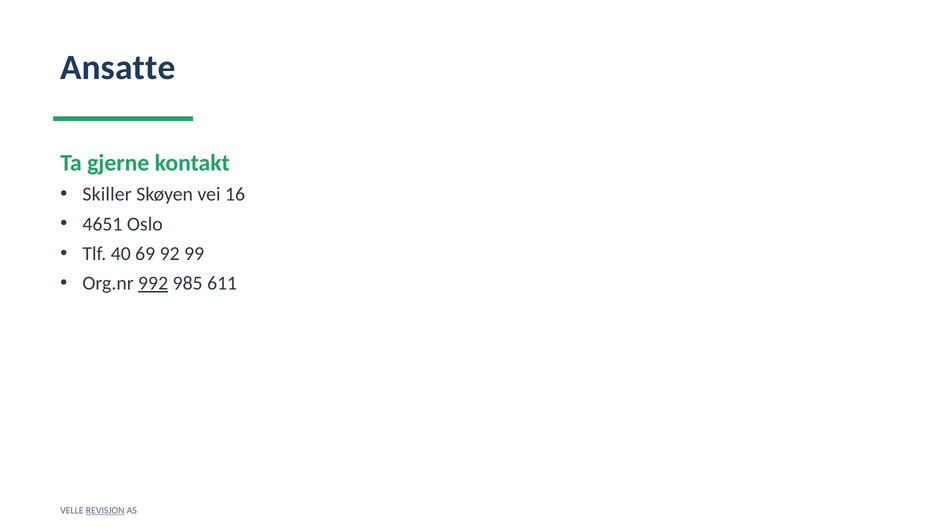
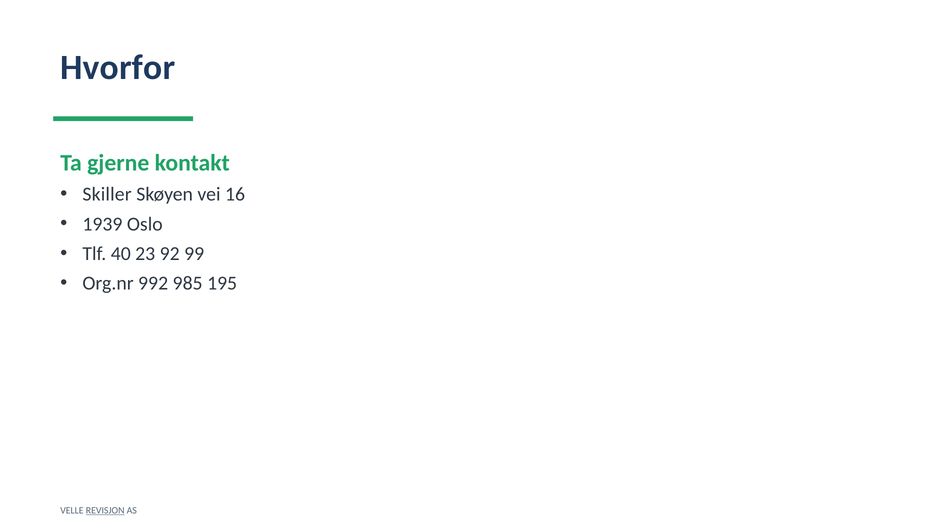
Ansatte: Ansatte -> Hvorfor
4651: 4651 -> 1939
69: 69 -> 23
992 underline: present -> none
611: 611 -> 195
